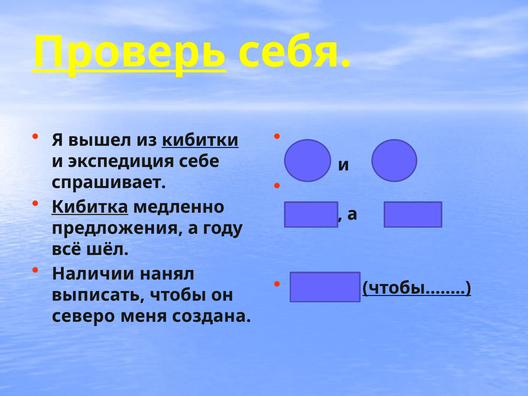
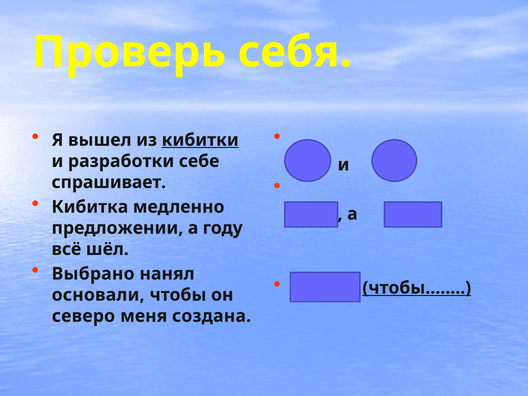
Проверь underline: present -> none
экспедиция: экспедиция -> разработки
Кибитка underline: present -> none
предложения: предложения -> предложении
Наличии: Наличии -> Выбрано
выписать: выписать -> основали
